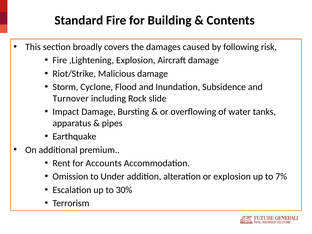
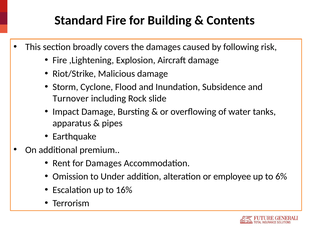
for Accounts: Accounts -> Damages
or explosion: explosion -> employee
7%: 7% -> 6%
30%: 30% -> 16%
